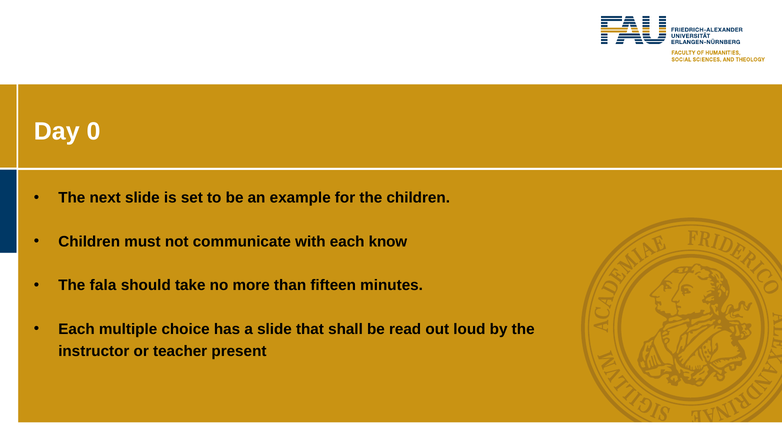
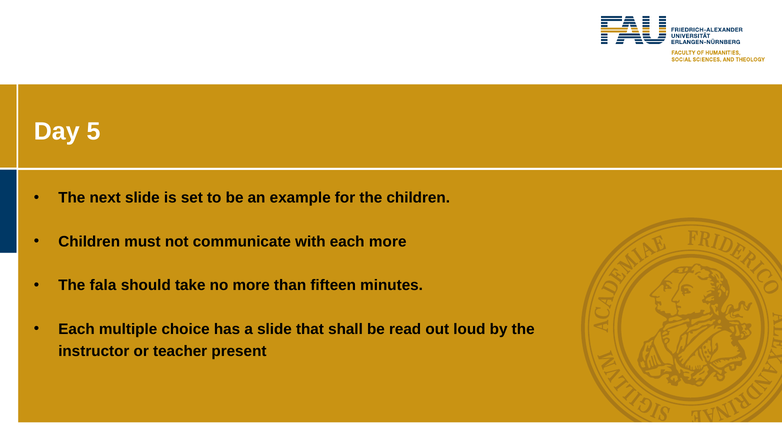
0: 0 -> 5
each know: know -> more
